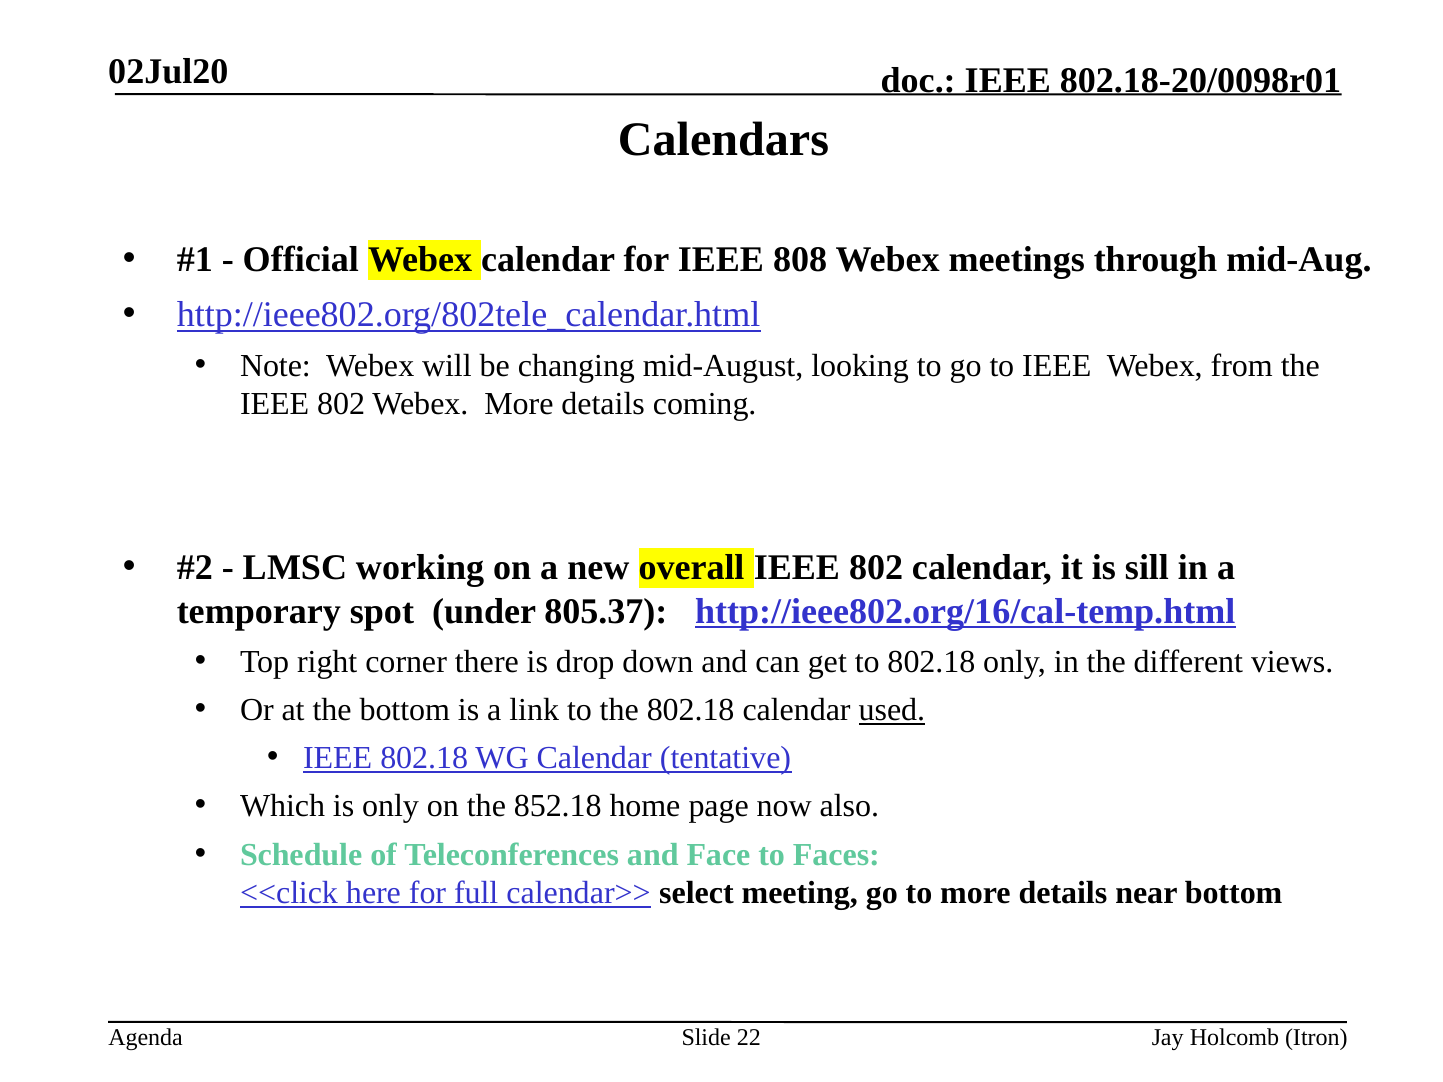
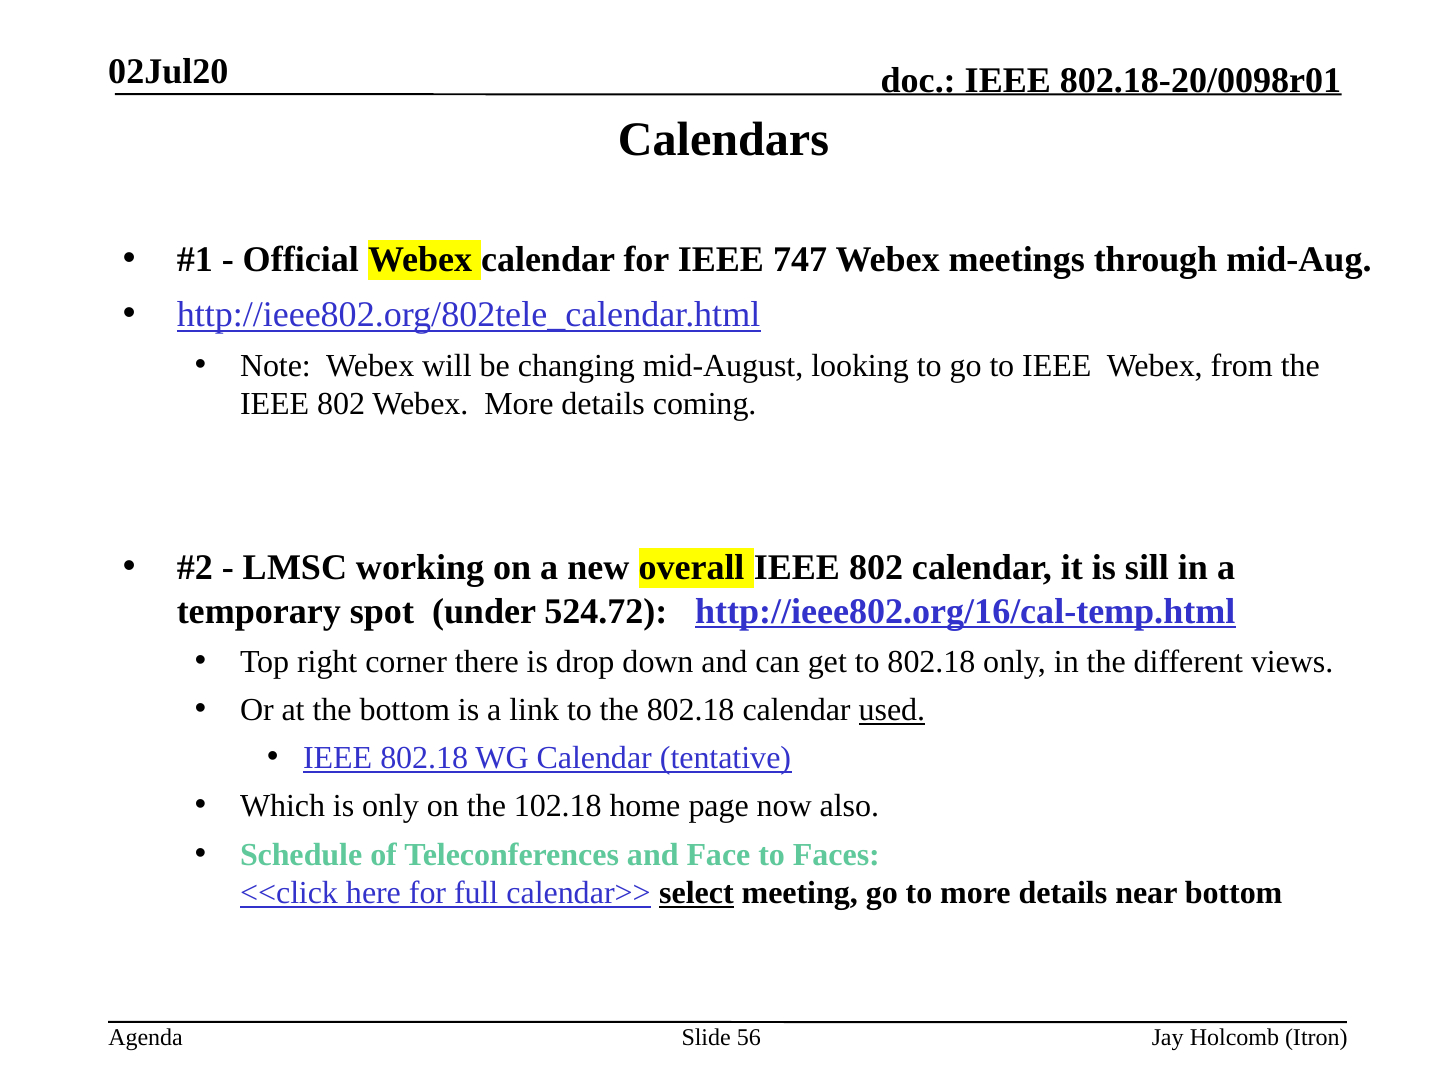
808: 808 -> 747
805.37: 805.37 -> 524.72
852.18: 852.18 -> 102.18
select underline: none -> present
22: 22 -> 56
